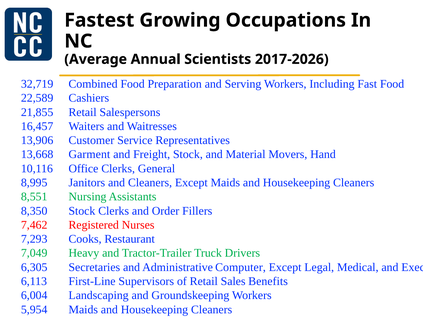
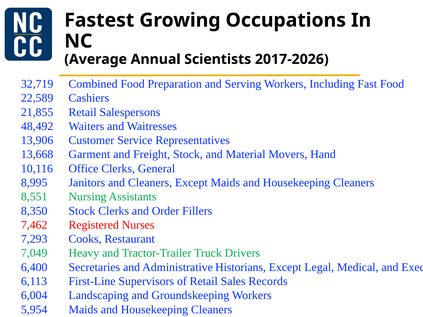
16,457: 16,457 -> 48,492
6,305: 6,305 -> 6,400
Administrative Computer: Computer -> Historians
Benefits: Benefits -> Records
